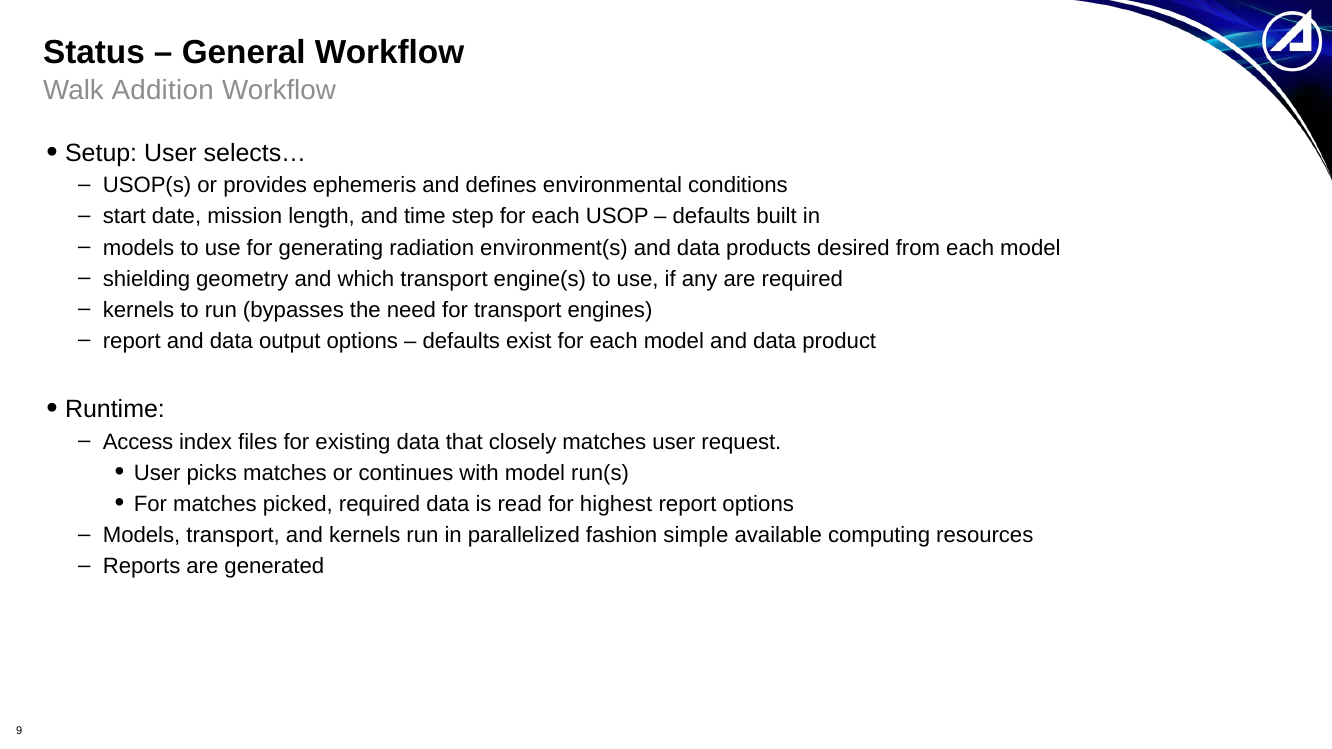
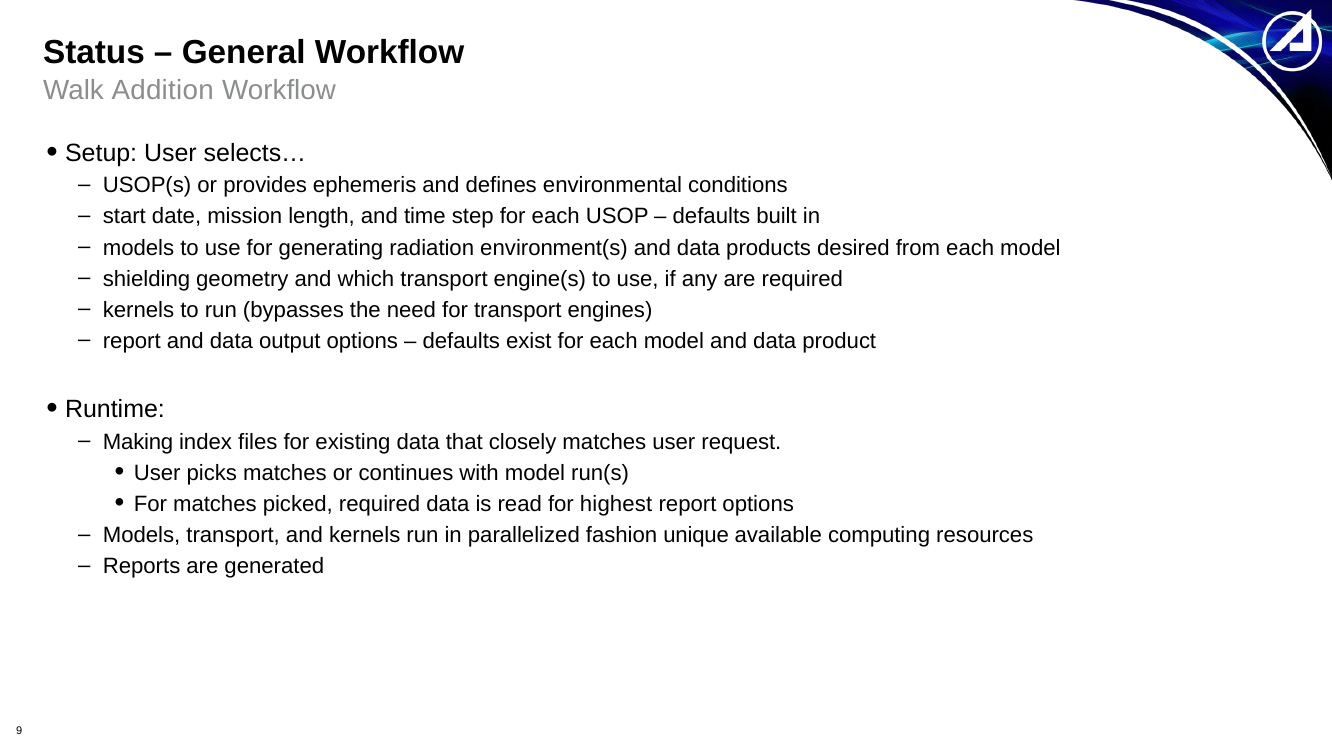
Access: Access -> Making
simple: simple -> unique
